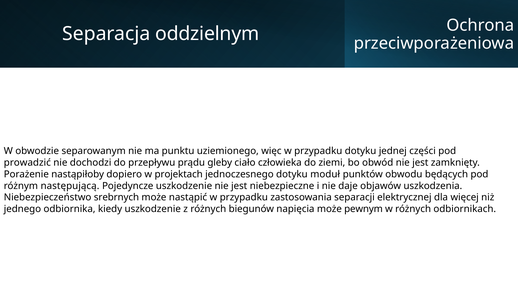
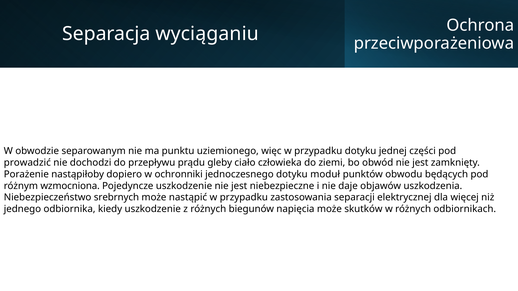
oddzielnym: oddzielnym -> wyciąganiu
projektach: projektach -> ochronniki
następującą: następującą -> wzmocniona
pewnym: pewnym -> skutków
